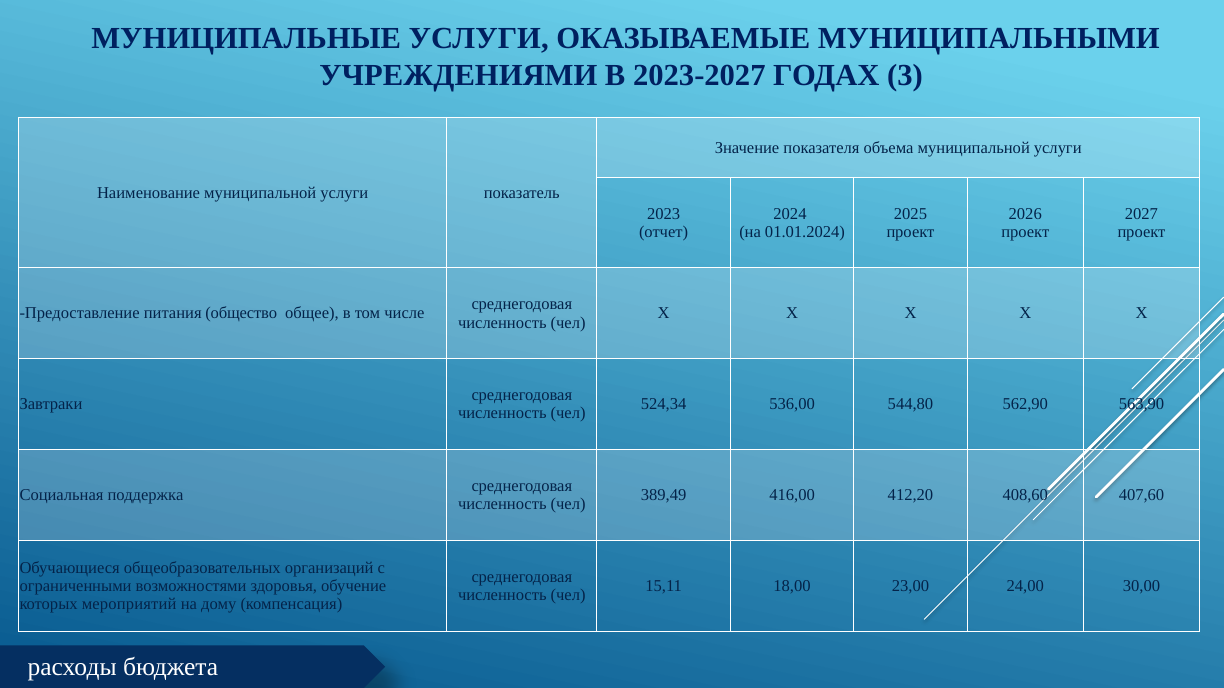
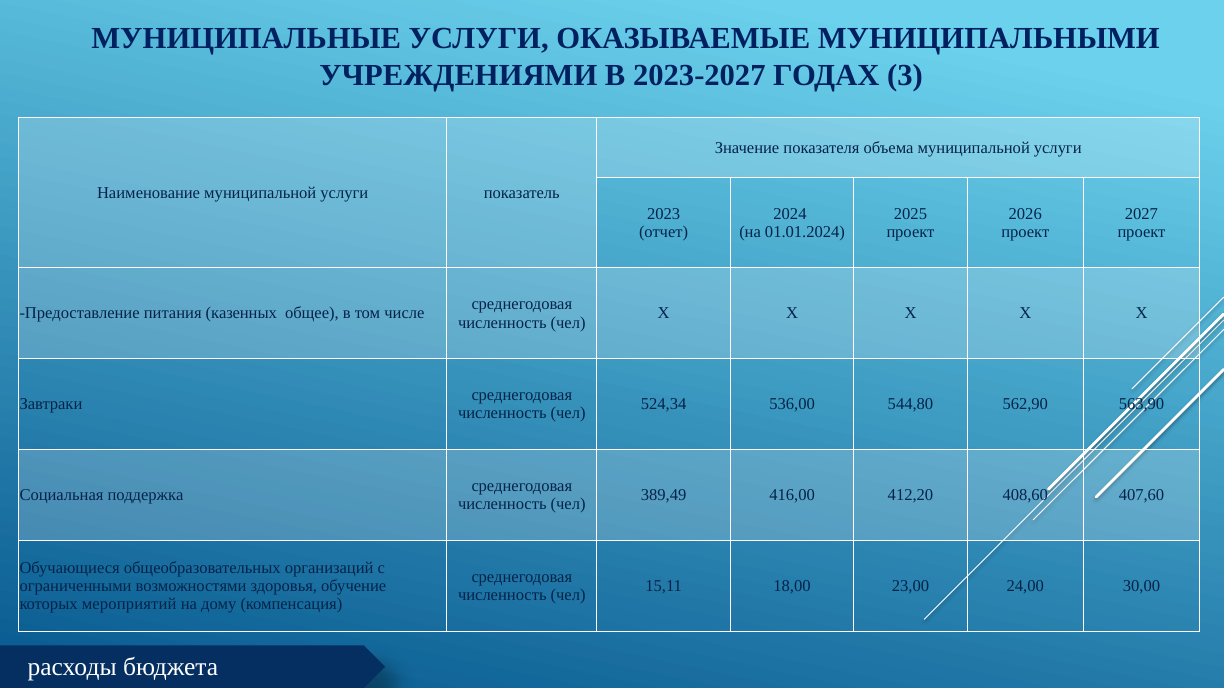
общество: общество -> казенных
